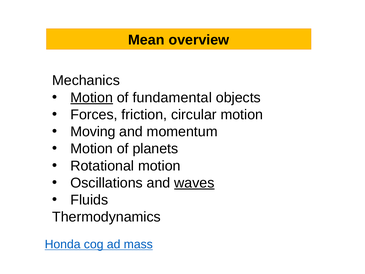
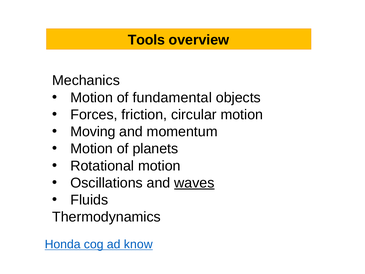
Mean: Mean -> Tools
Motion at (92, 98) underline: present -> none
mass: mass -> know
